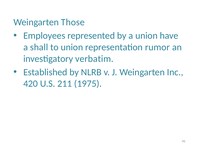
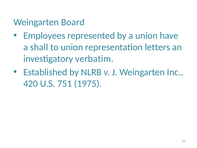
Those: Those -> Board
rumor: rumor -> letters
211: 211 -> 751
